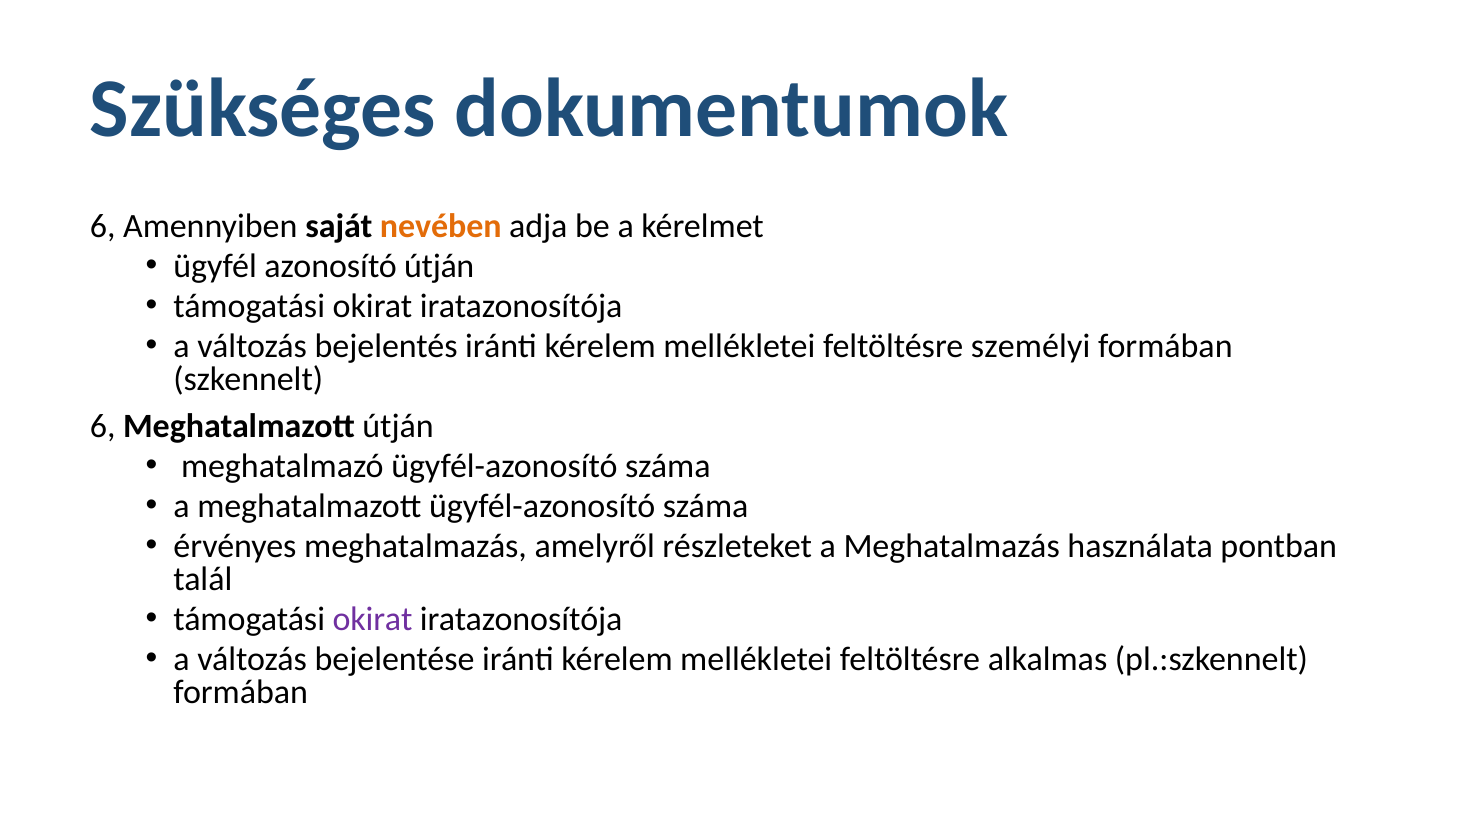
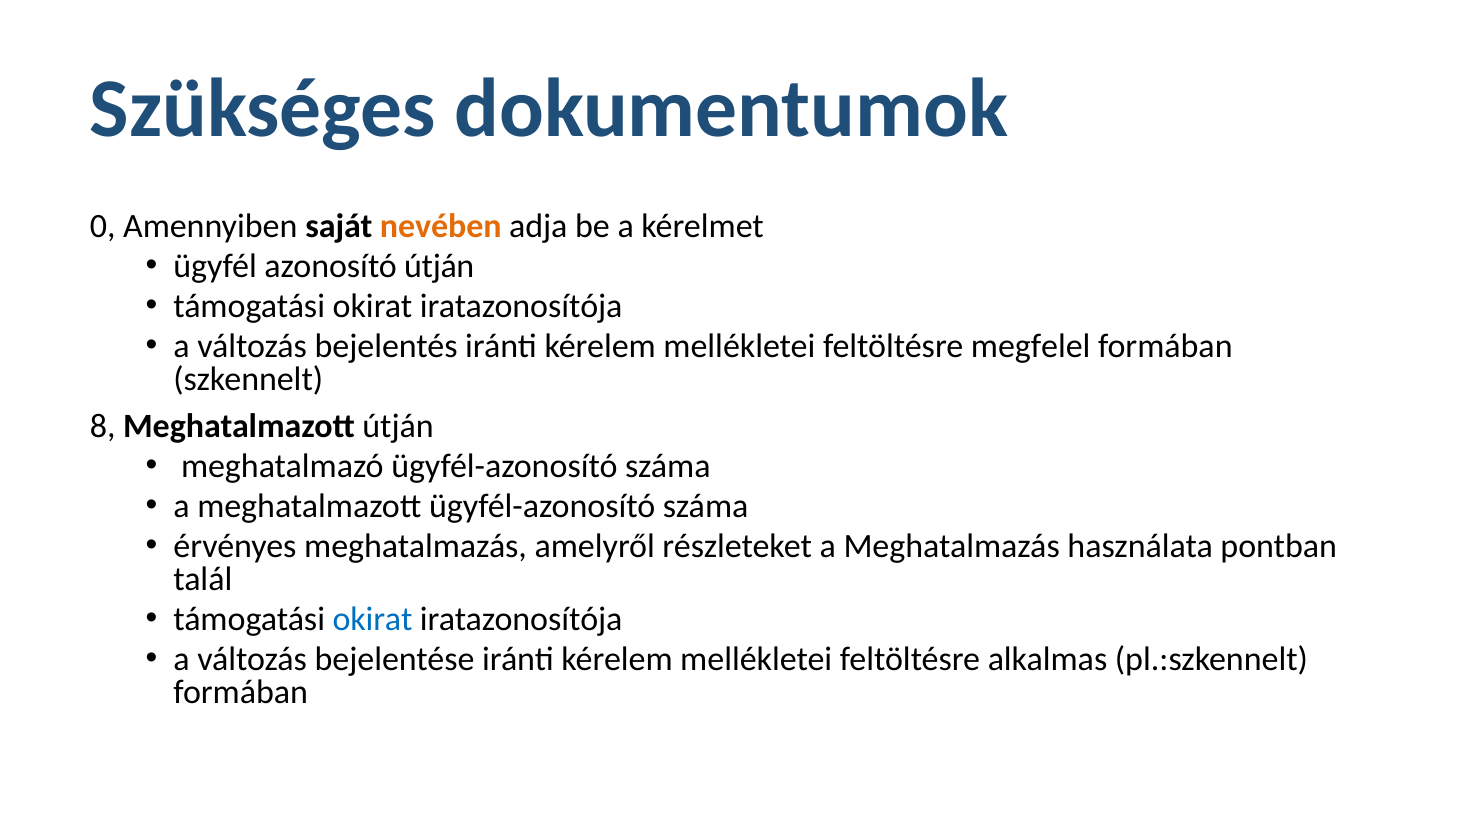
6 at (103, 227): 6 -> 0
személyi: személyi -> megfelel
6 at (103, 426): 6 -> 8
okirat at (373, 619) colour: purple -> blue
